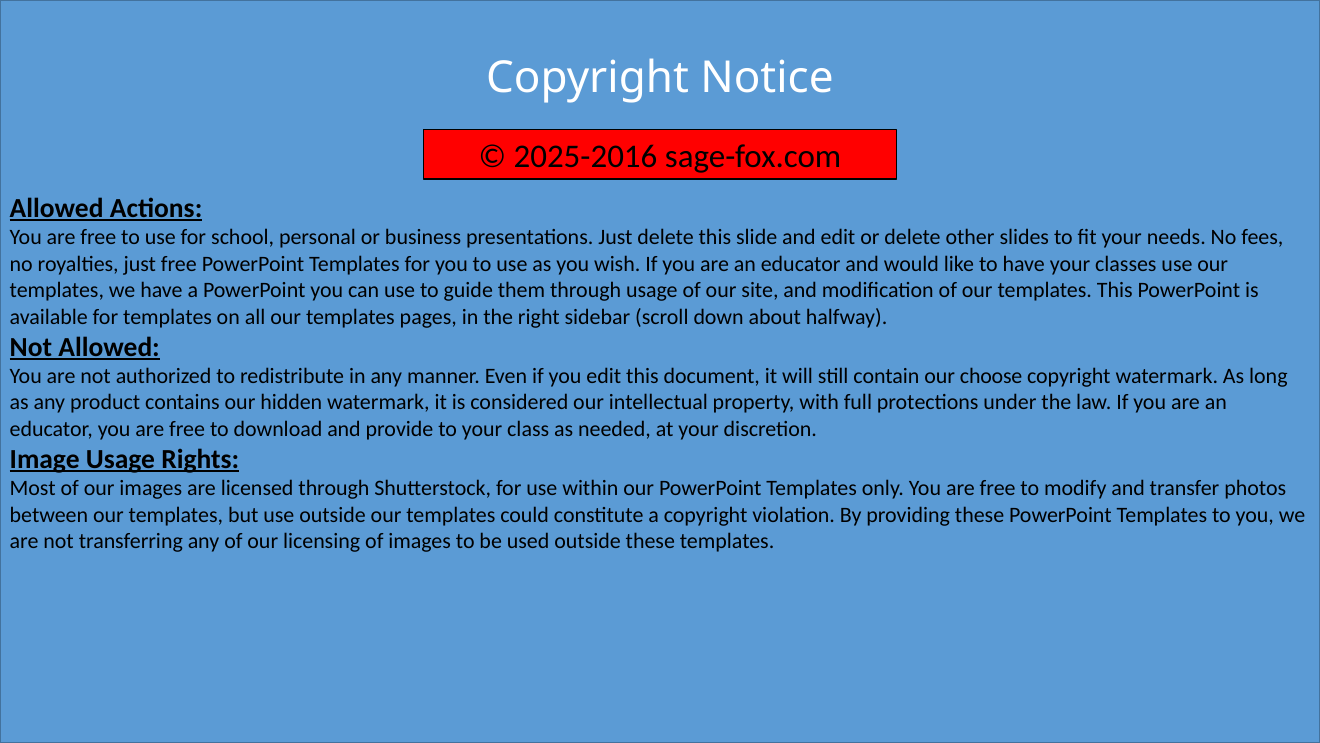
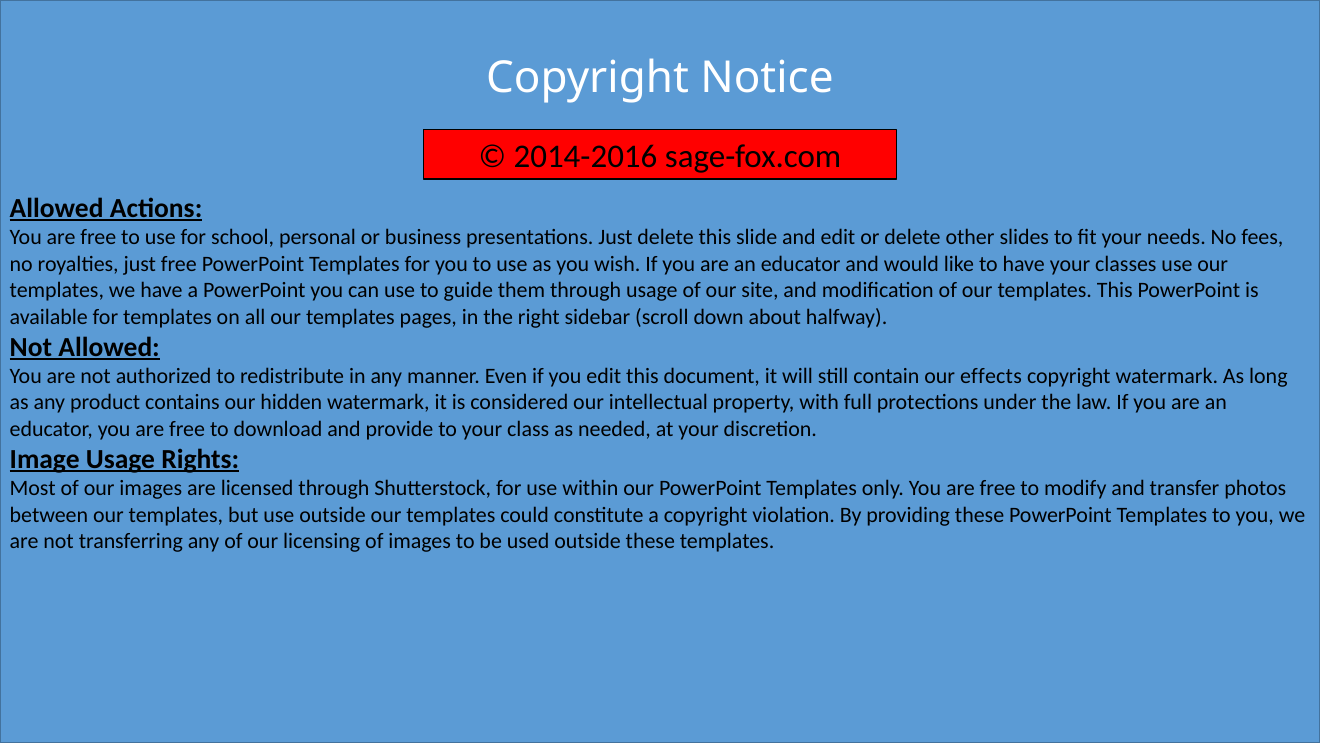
2025-2016: 2025-2016 -> 2014-2016
choose: choose -> effects
